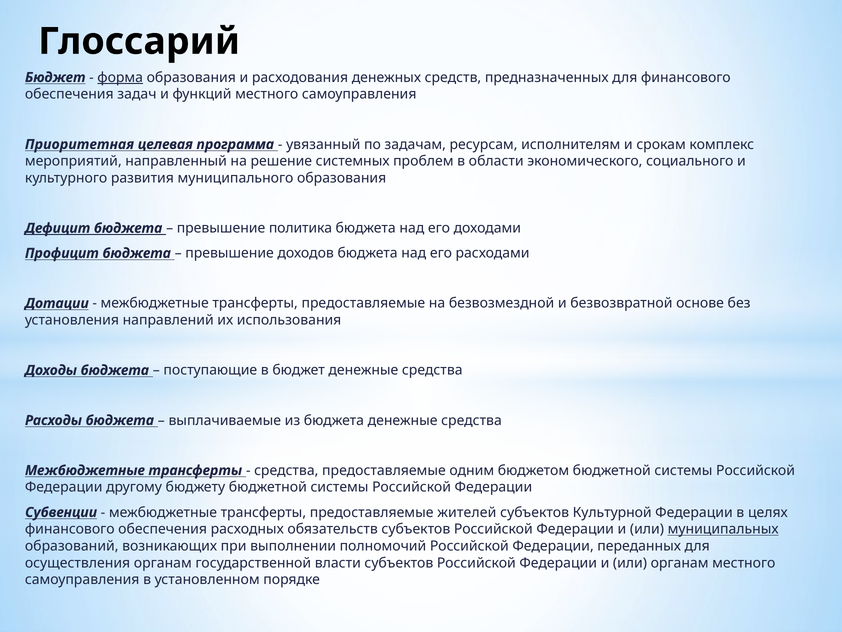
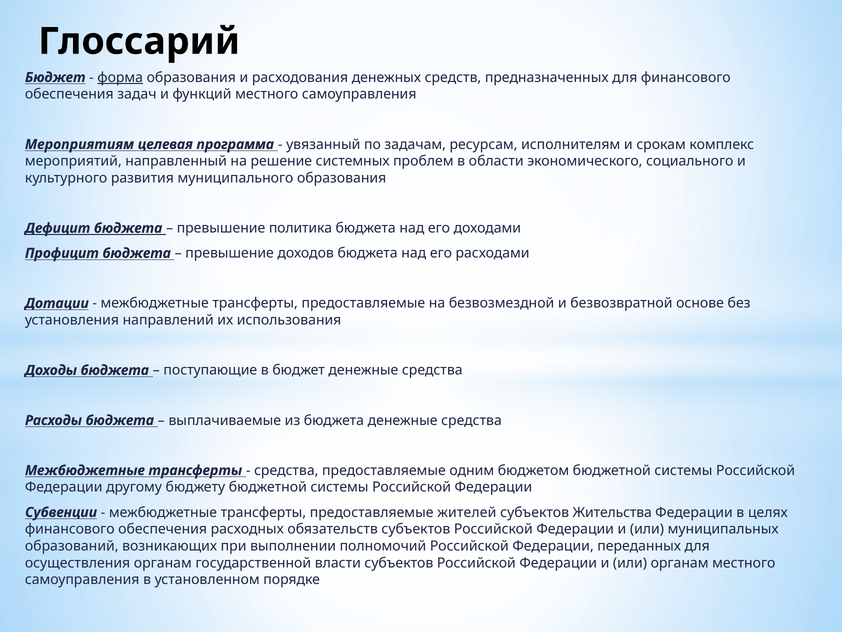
Приоритетная: Приоритетная -> Мероприятиям
Культурной: Культурной -> Жительства
муниципальных underline: present -> none
